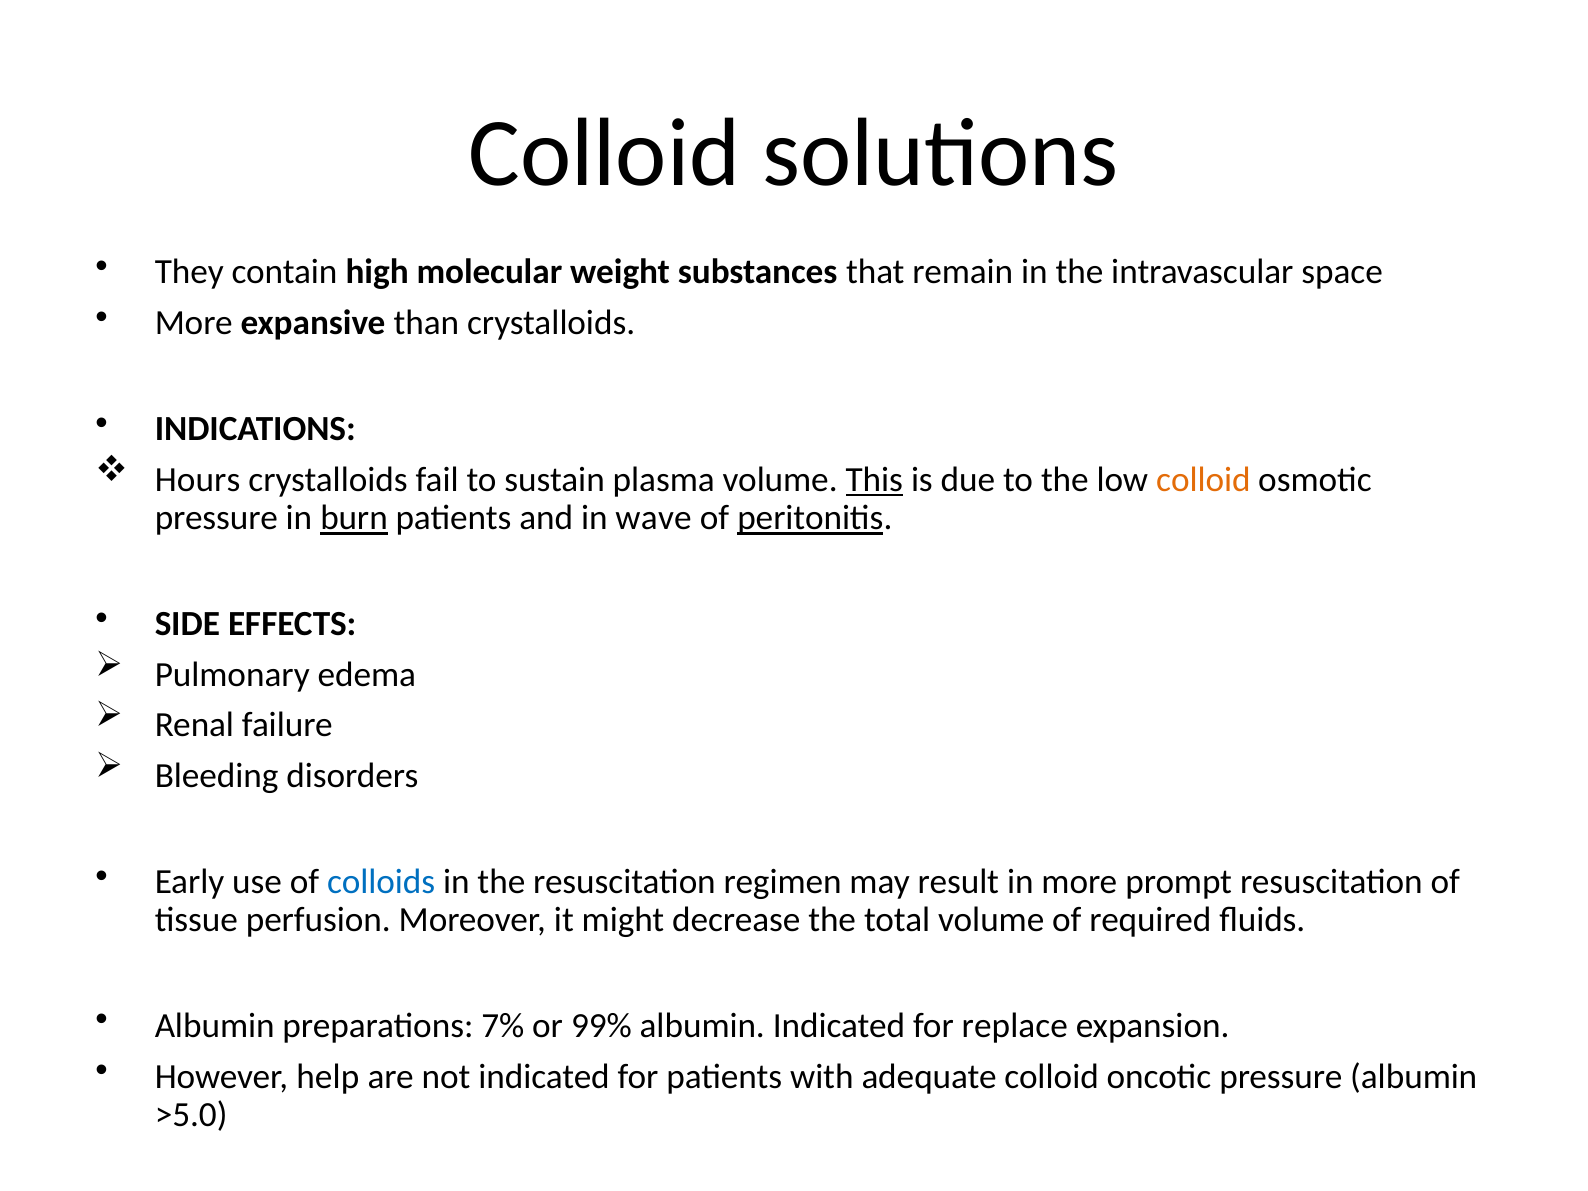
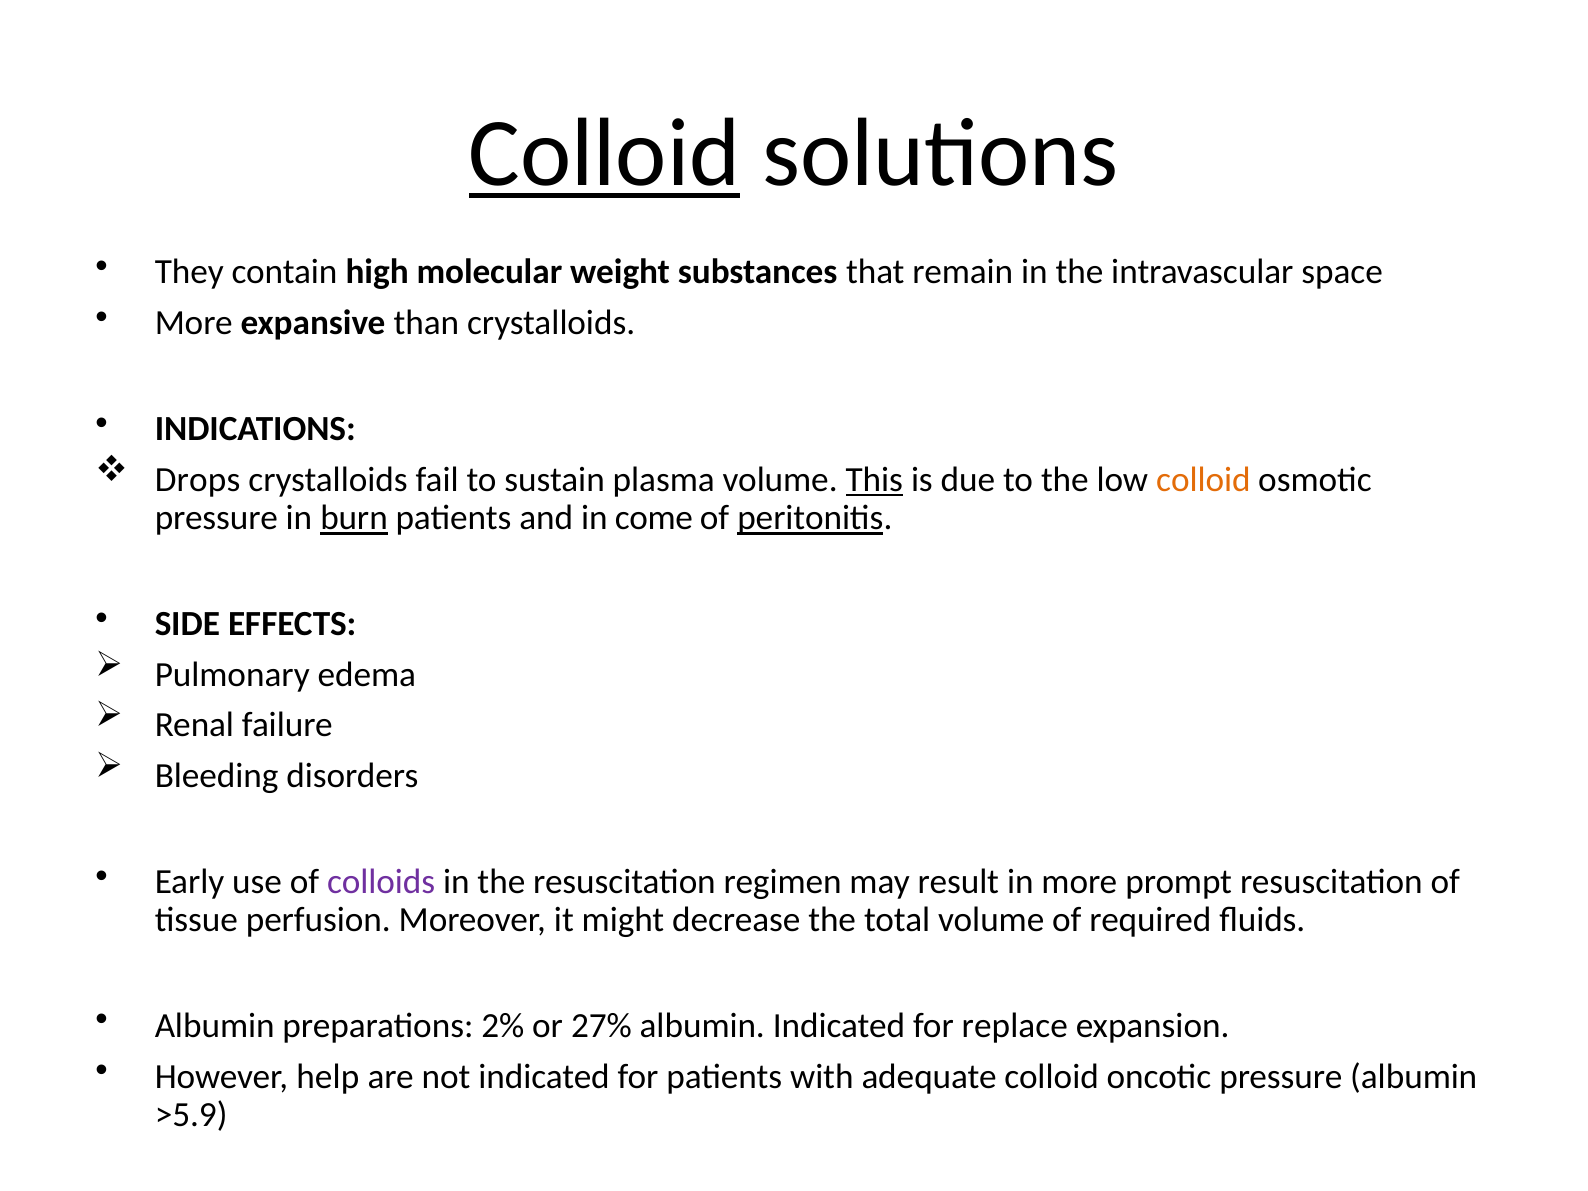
Colloid at (604, 154) underline: none -> present
Hours: Hours -> Drops
wave: wave -> come
colloids colour: blue -> purple
7%: 7% -> 2%
99%: 99% -> 27%
>5.0: >5.0 -> >5.9
